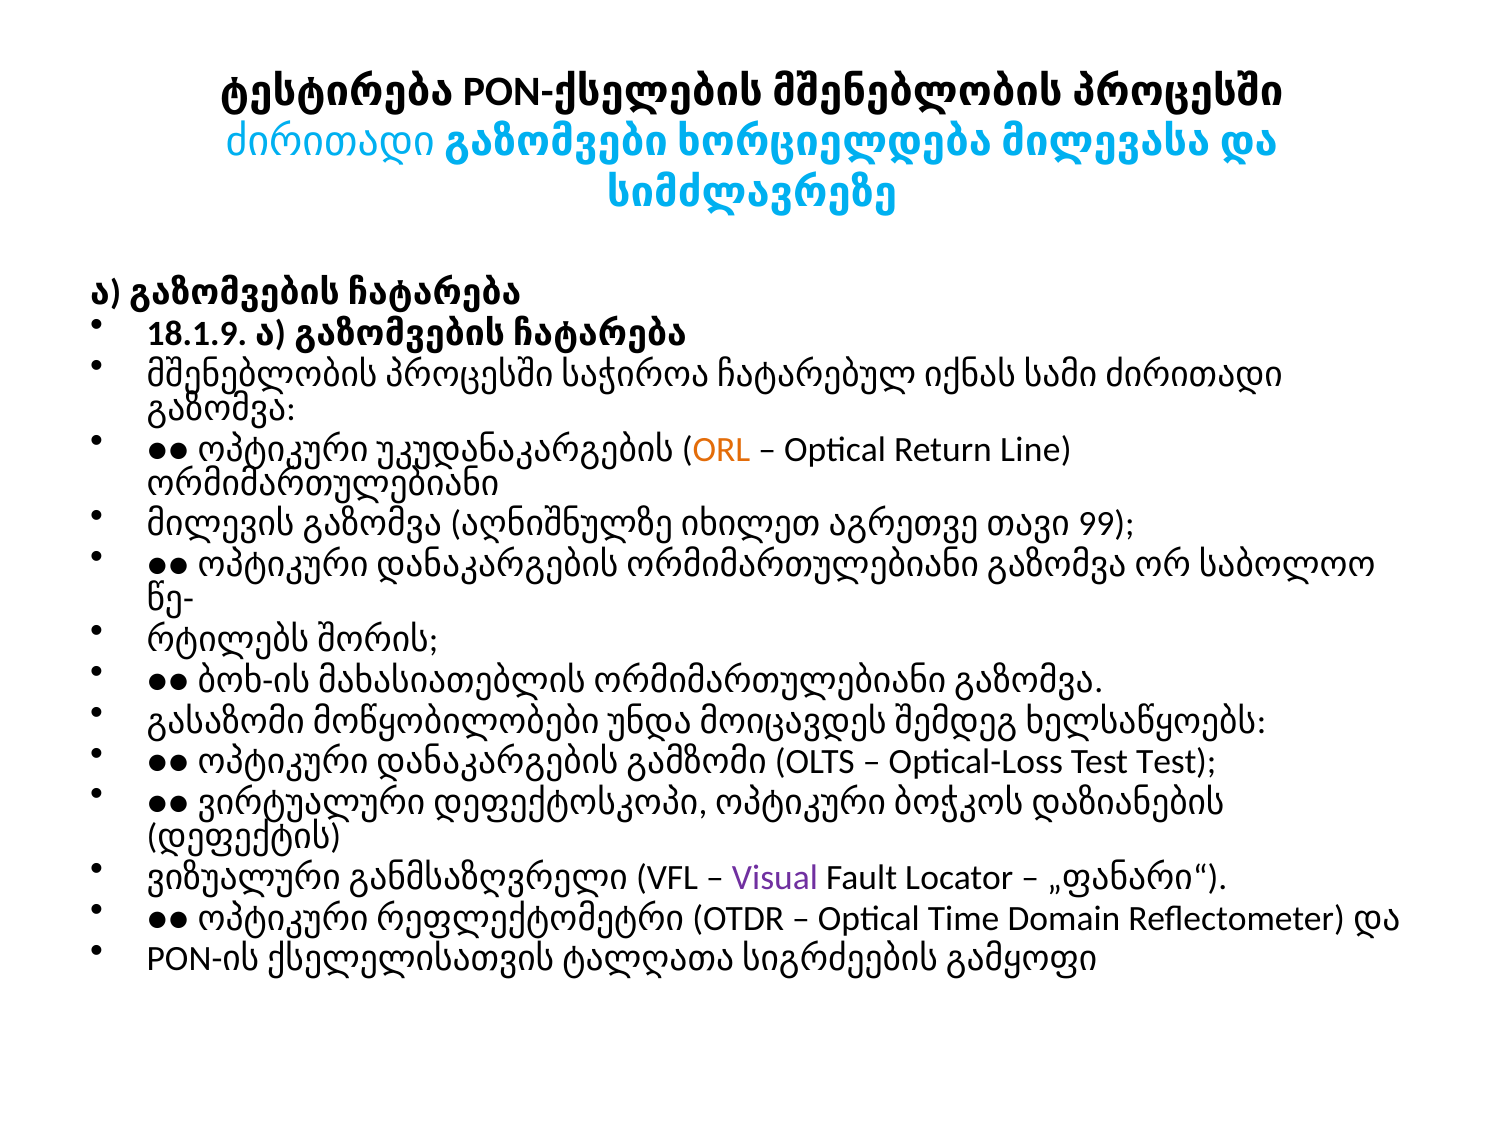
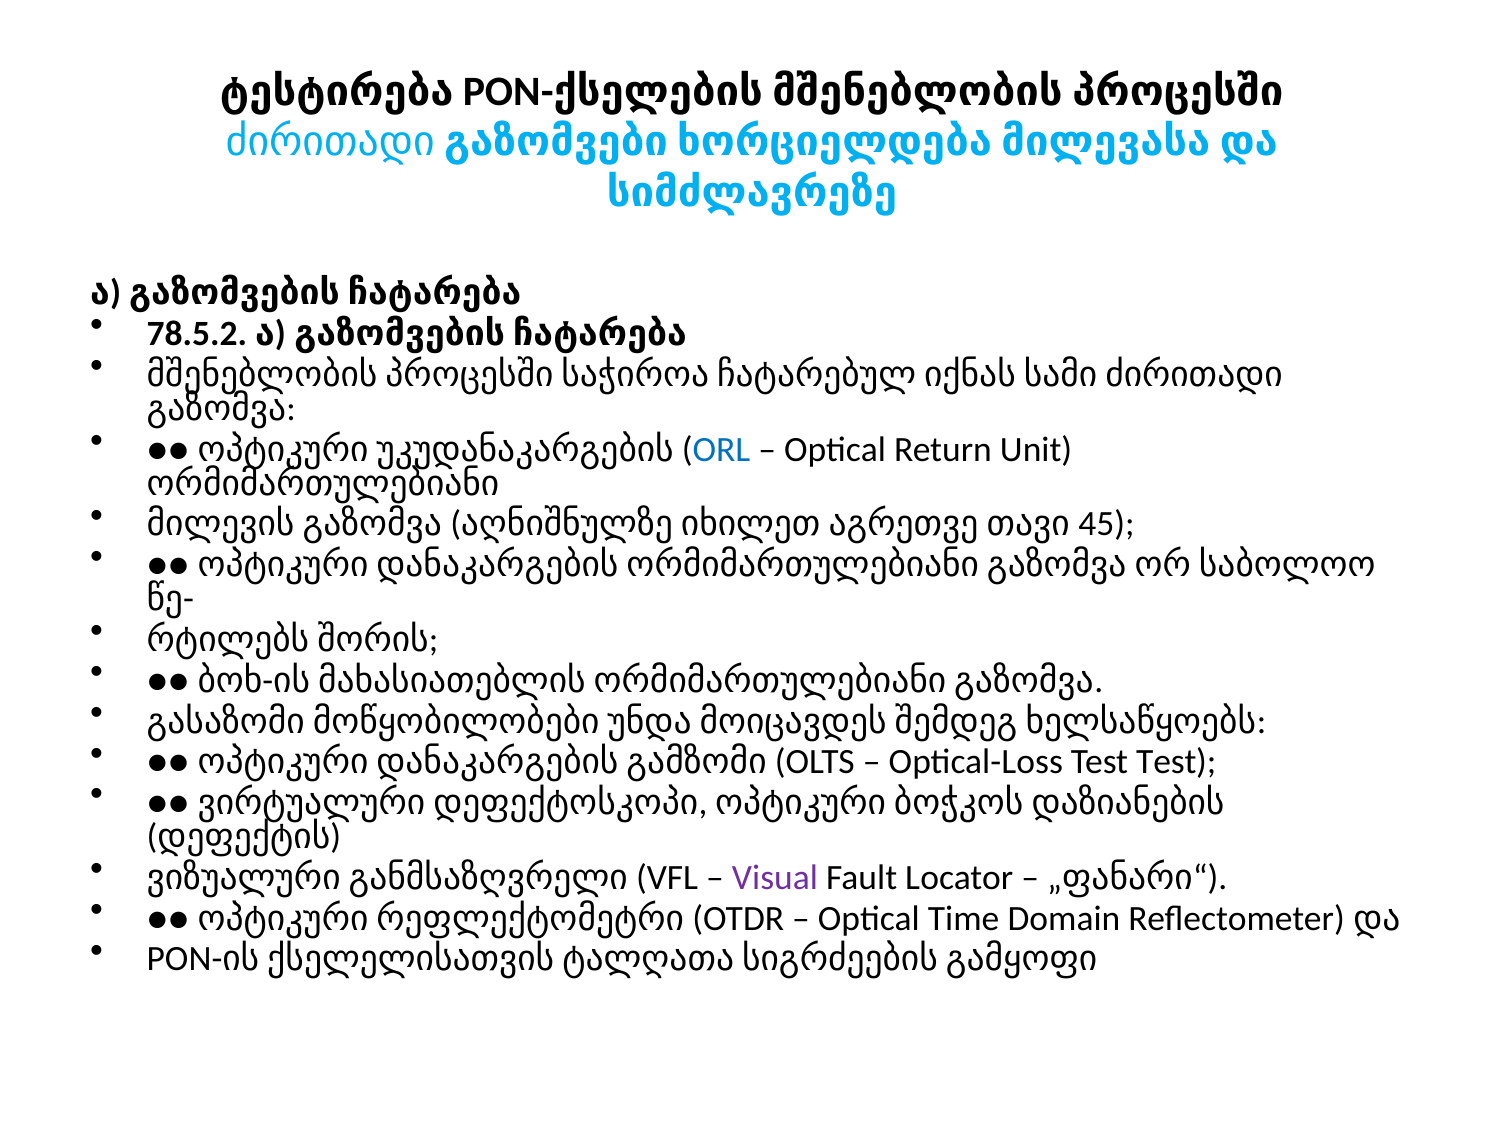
18.1.9: 18.1.9 -> 78.5.2
ORL colour: orange -> blue
Line: Line -> Unit
99: 99 -> 45
